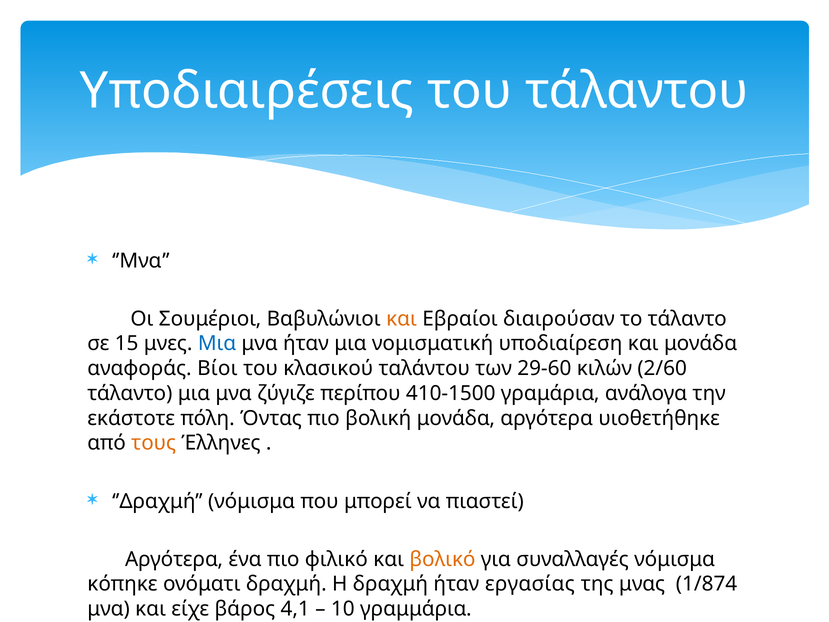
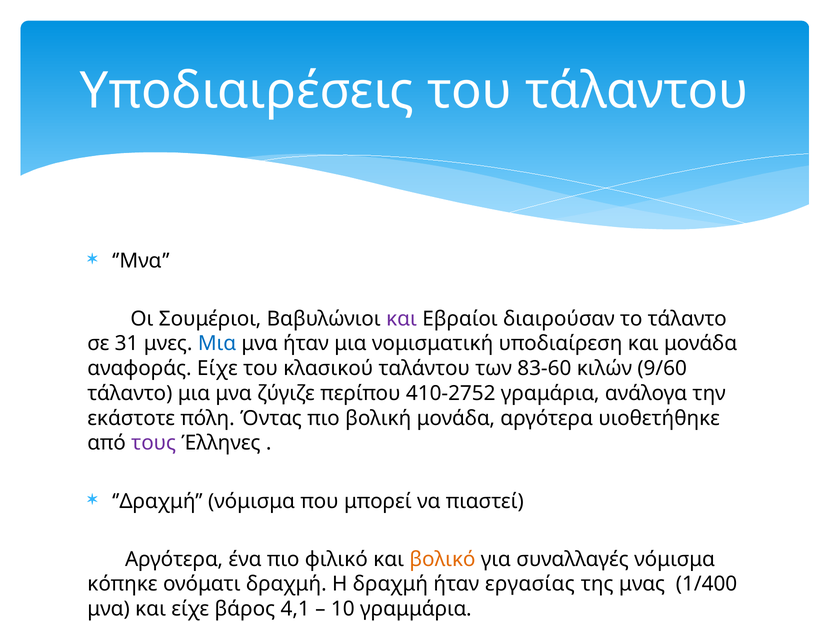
και at (402, 319) colour: orange -> purple
15: 15 -> 31
αναφοράς Βίοι: Βίοι -> Είχε
29-60: 29-60 -> 83-60
2/60: 2/60 -> 9/60
410-1500: 410-1500 -> 410-2752
τους colour: orange -> purple
1/874: 1/874 -> 1/400
